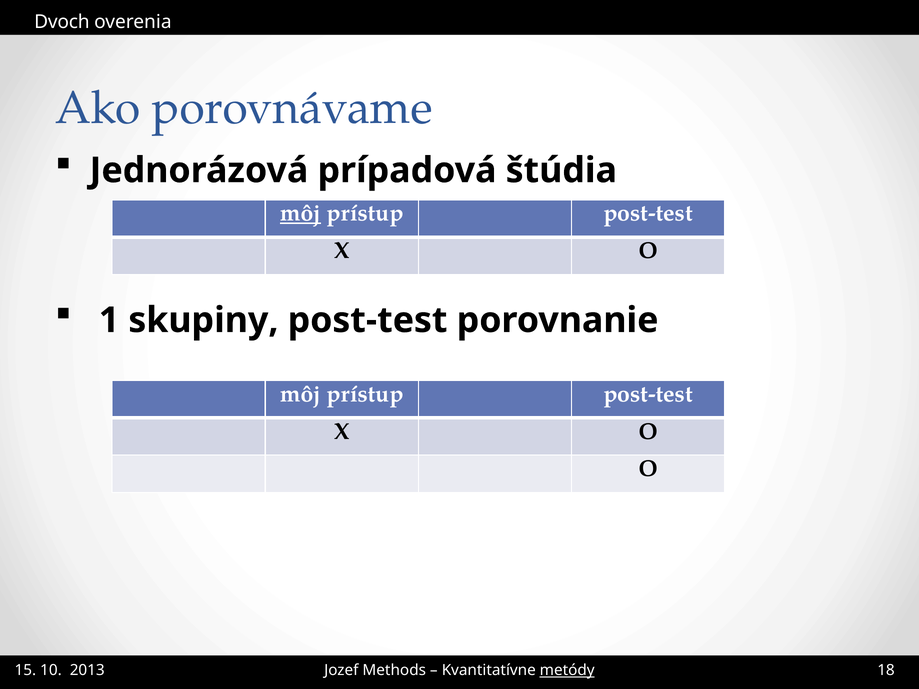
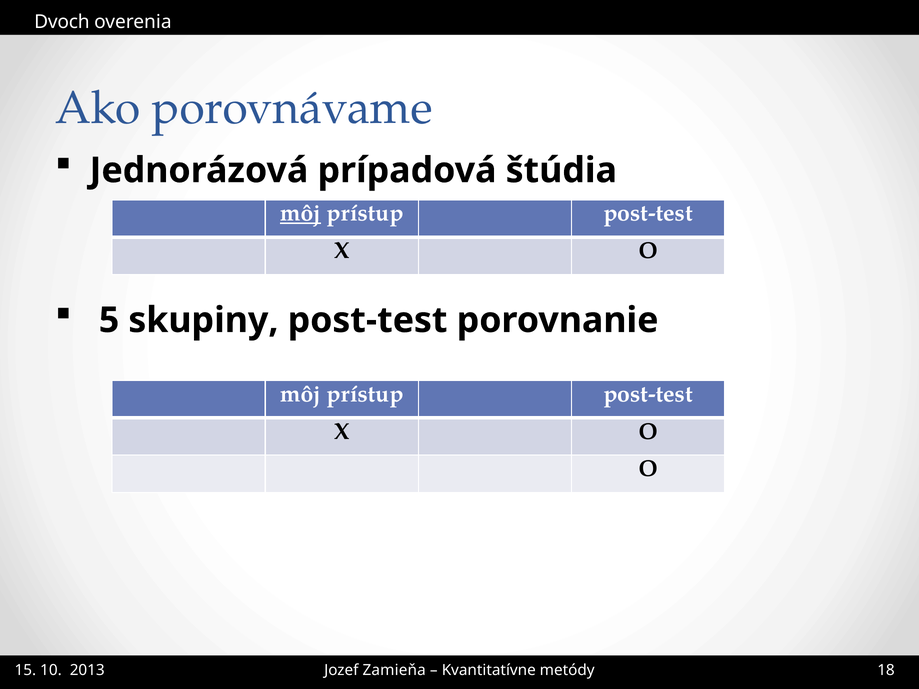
1: 1 -> 5
Methods: Methods -> Zamieňa
metódy underline: present -> none
